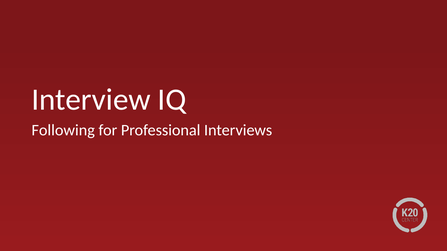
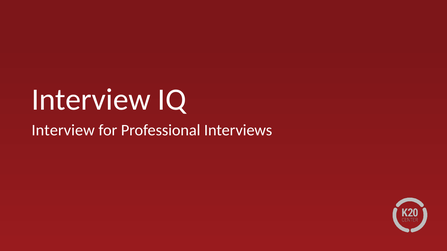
Following at (63, 130): Following -> Interview
